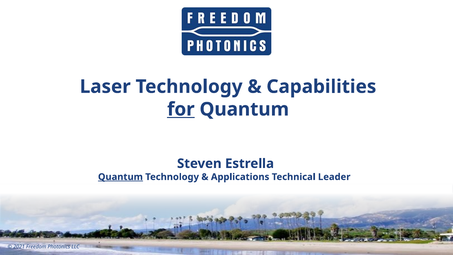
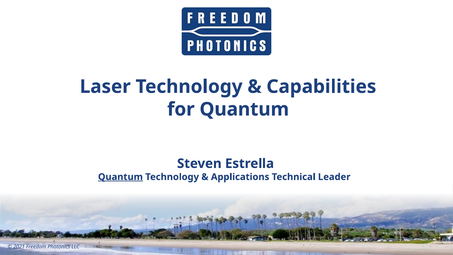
for underline: present -> none
